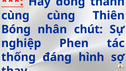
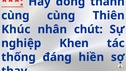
Bóng: Bóng -> Khúc
Phen: Phen -> Khen
hình: hình -> hiền
